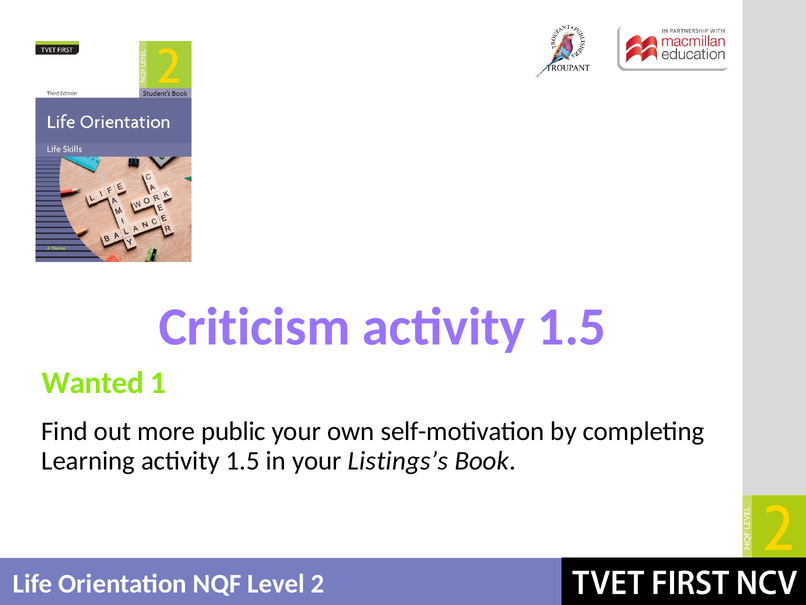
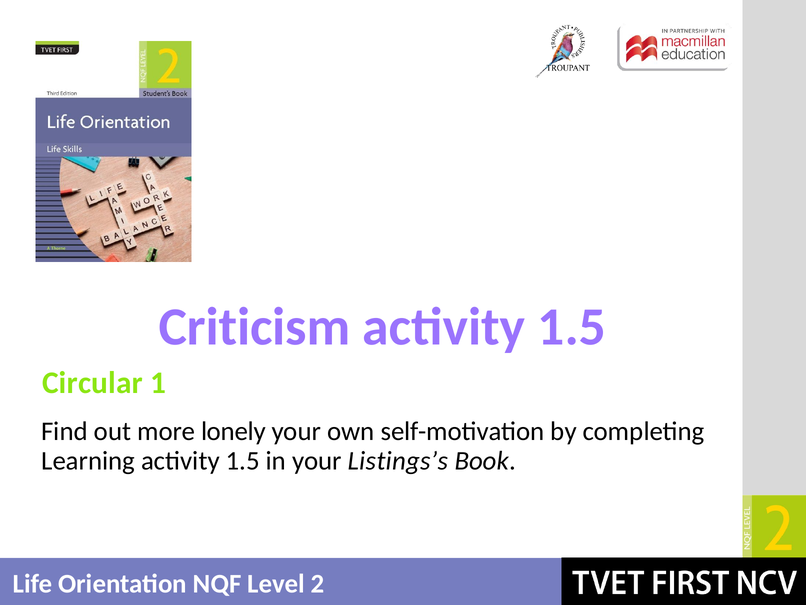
Wanted: Wanted -> Circular
public: public -> lonely
